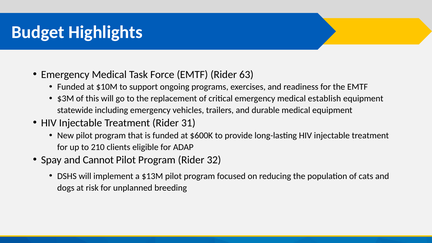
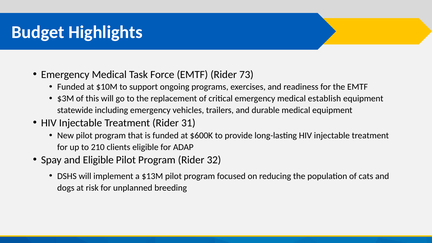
63: 63 -> 73
and Cannot: Cannot -> Eligible
